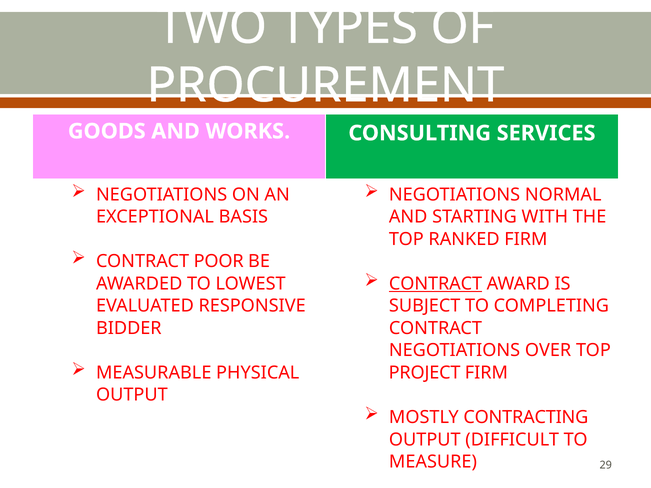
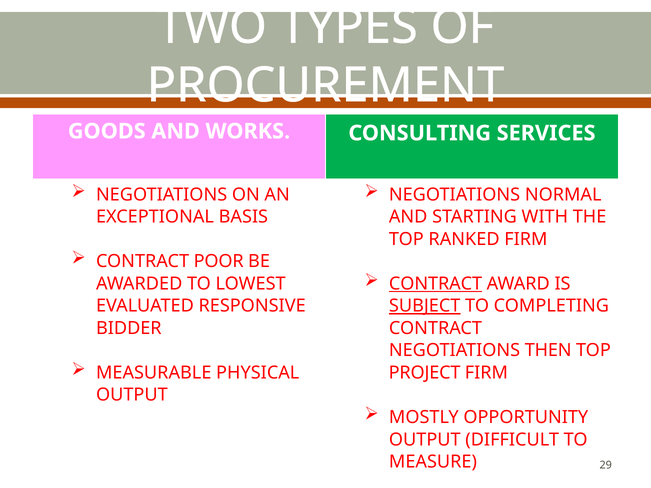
SUBJECT underline: none -> present
OVER: OVER -> THEN
CONTRACTING: CONTRACTING -> OPPORTUNITY
